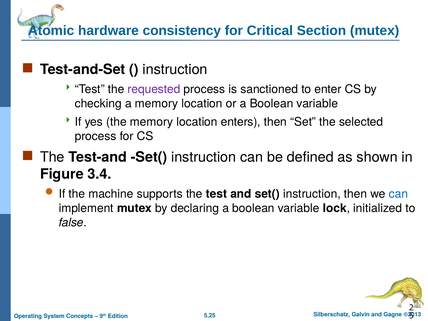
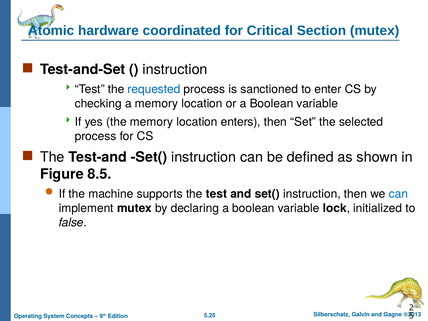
consistency: consistency -> coordinated
requested colour: purple -> blue
3.4: 3.4 -> 8.5
